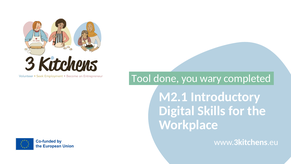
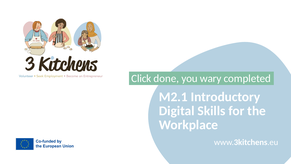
Tool: Tool -> Click
